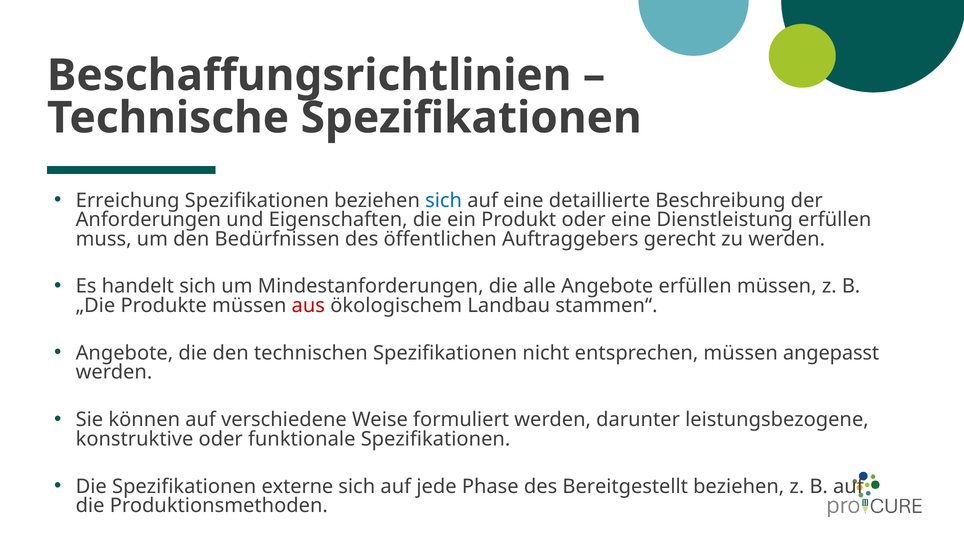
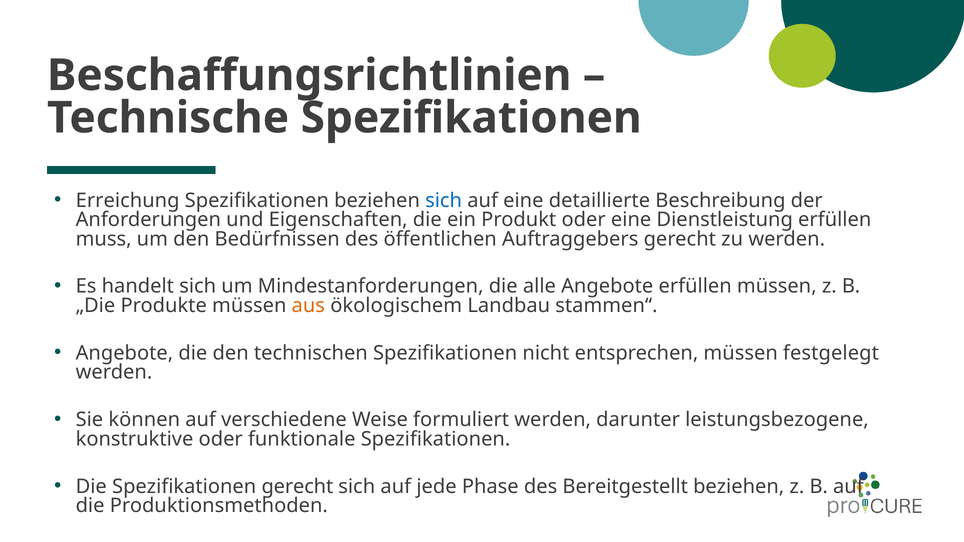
aus colour: red -> orange
angepasst: angepasst -> festgelegt
Spezifikationen externe: externe -> gerecht
